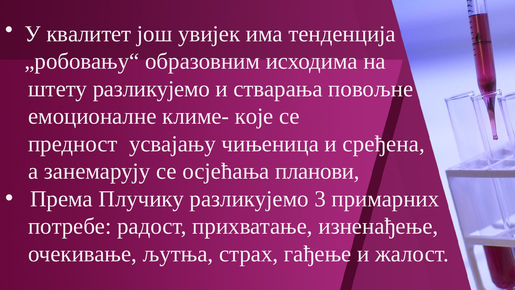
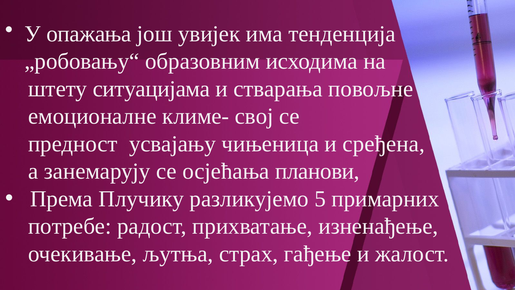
квалитет: квалитет -> опажања
штету разликујемо: разликујемо -> ситуацијама
које: које -> свој
3: 3 -> 5
